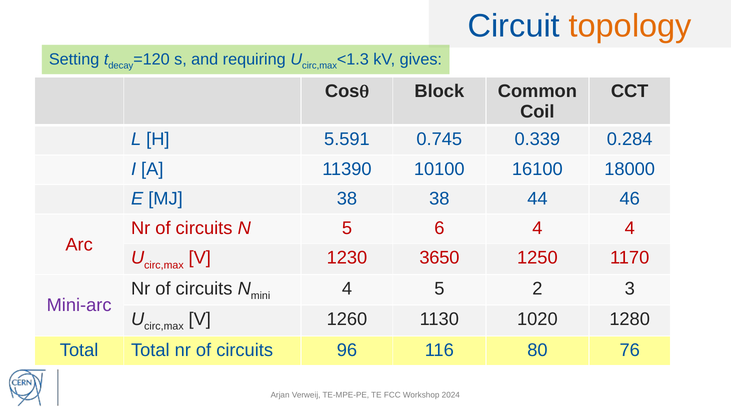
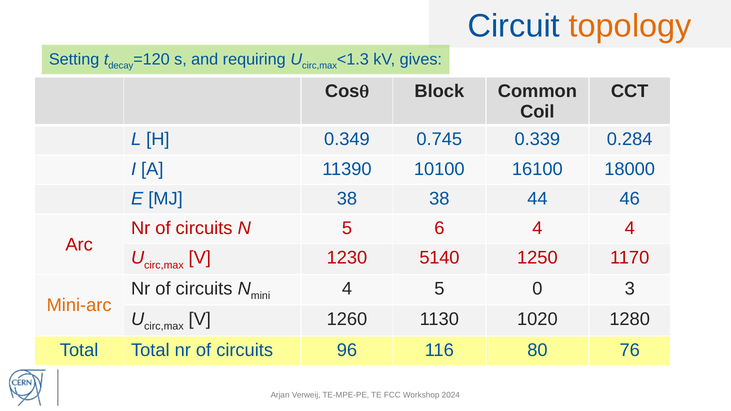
5.591: 5.591 -> 0.349
3650: 3650 -> 5140
2: 2 -> 0
Mini-arc colour: purple -> orange
